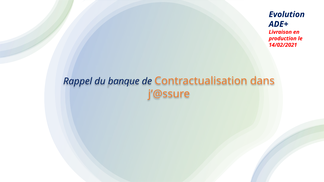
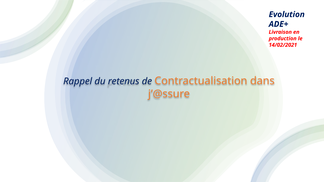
banque: banque -> retenus
